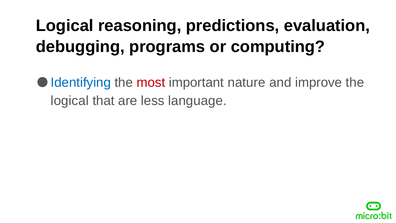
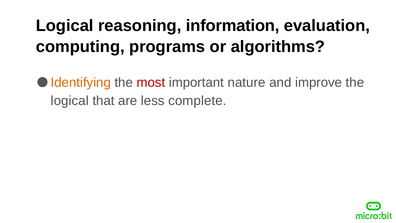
predictions: predictions -> information
debugging: debugging -> computing
computing: computing -> algorithms
Identifying colour: blue -> orange
language: language -> complete
